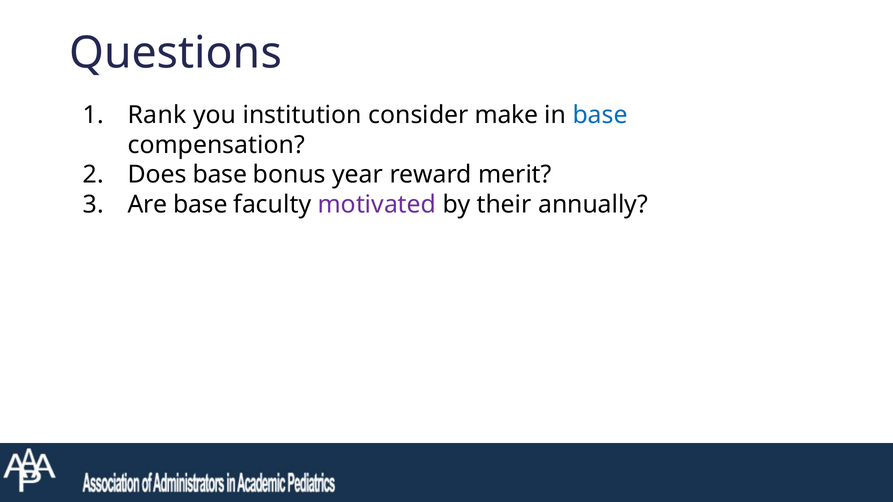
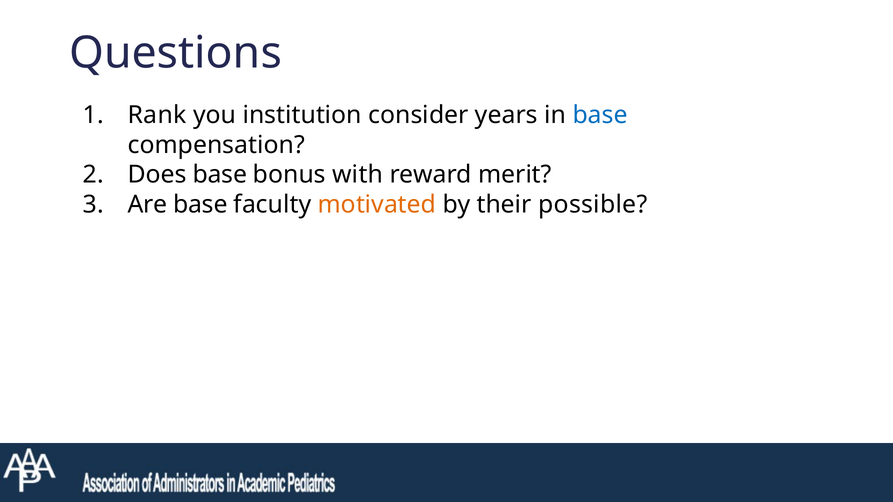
make: make -> years
year: year -> with
motivated colour: purple -> orange
annually: annually -> possible
